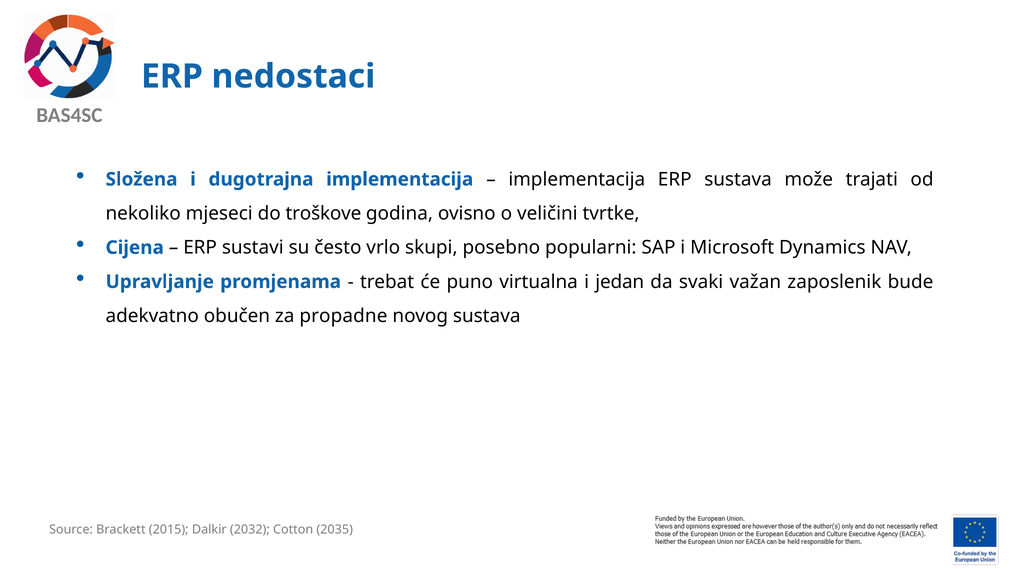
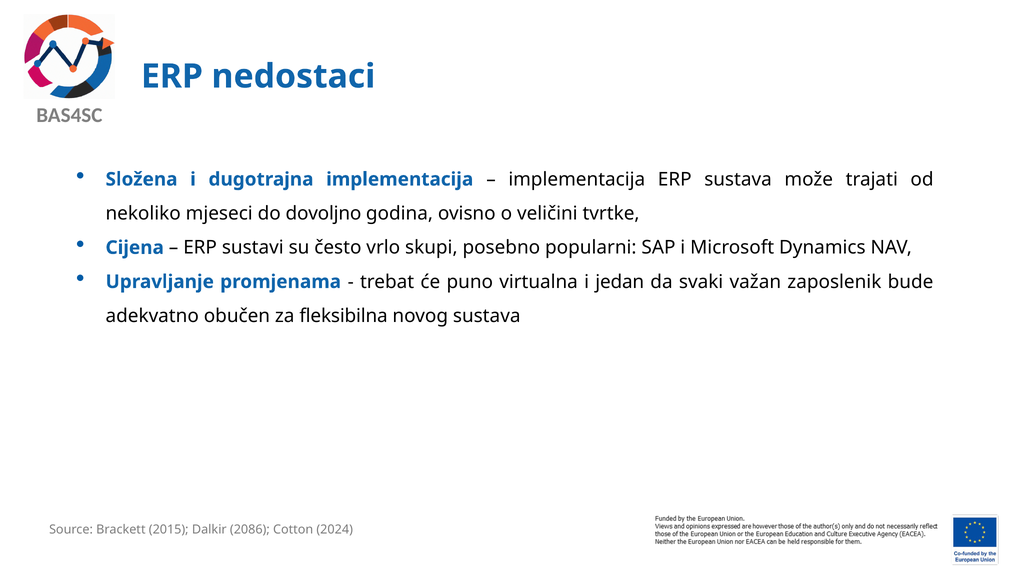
troškove: troškove -> dovoljno
propadne: propadne -> fleksibilna
2032: 2032 -> 2086
2035: 2035 -> 2024
